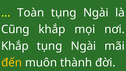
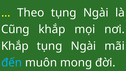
Toàn: Toàn -> Theo
đến colour: yellow -> light blue
thành: thành -> mong
